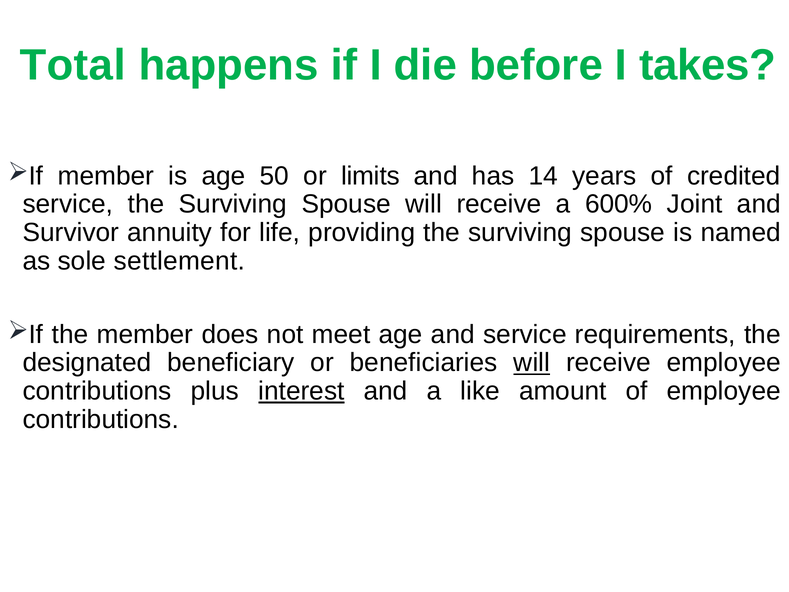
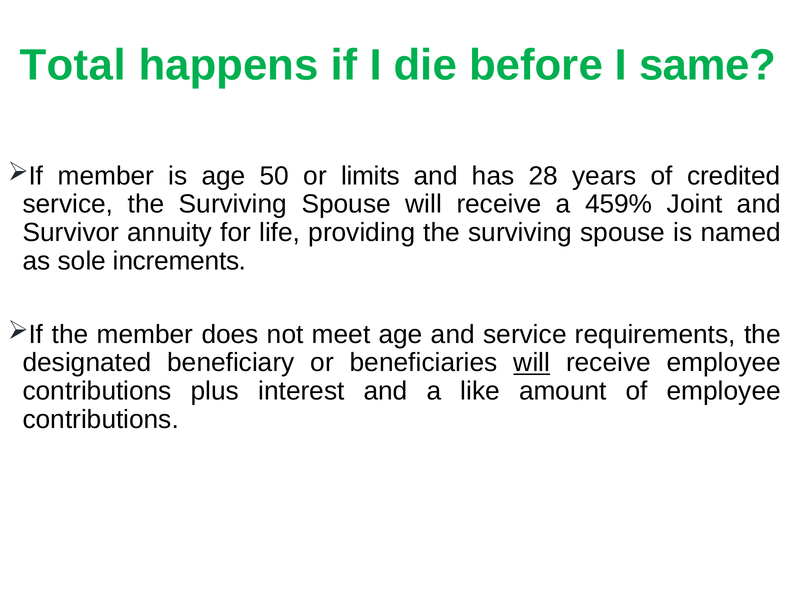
takes: takes -> same
14: 14 -> 28
600%: 600% -> 459%
settlement: settlement -> increments
interest underline: present -> none
